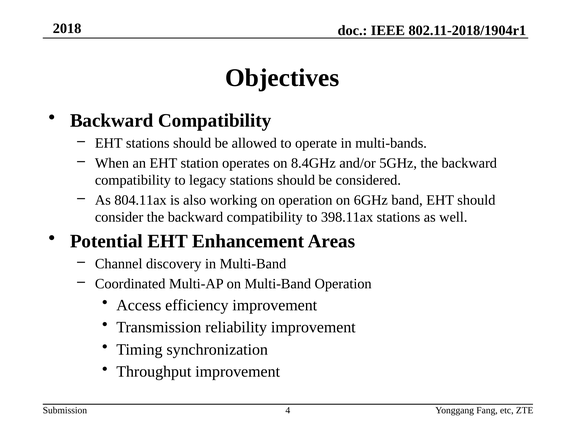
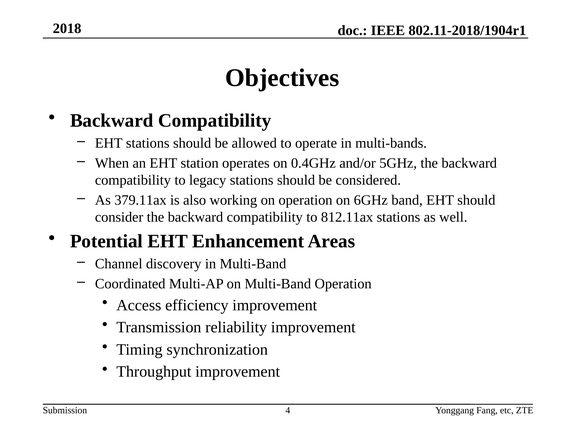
8.4GHz: 8.4GHz -> 0.4GHz
804.11ax: 804.11ax -> 379.11ax
398.11ax: 398.11ax -> 812.11ax
